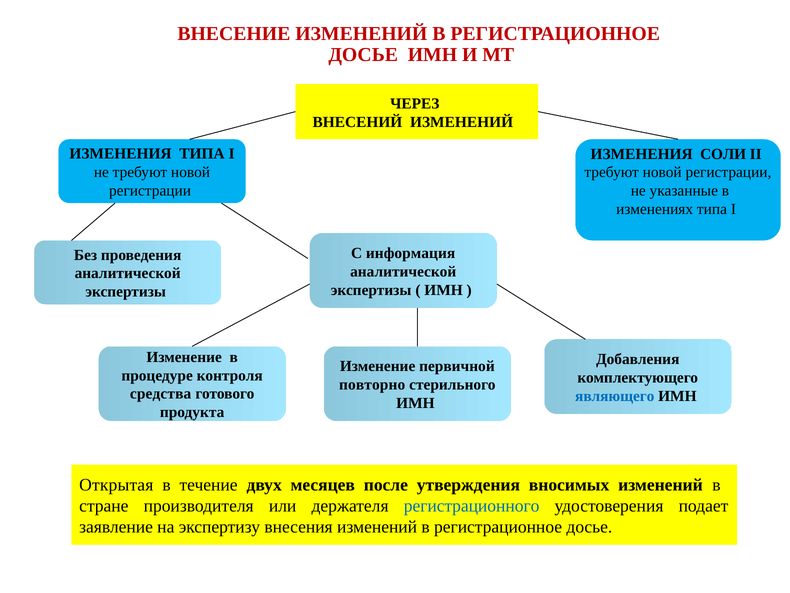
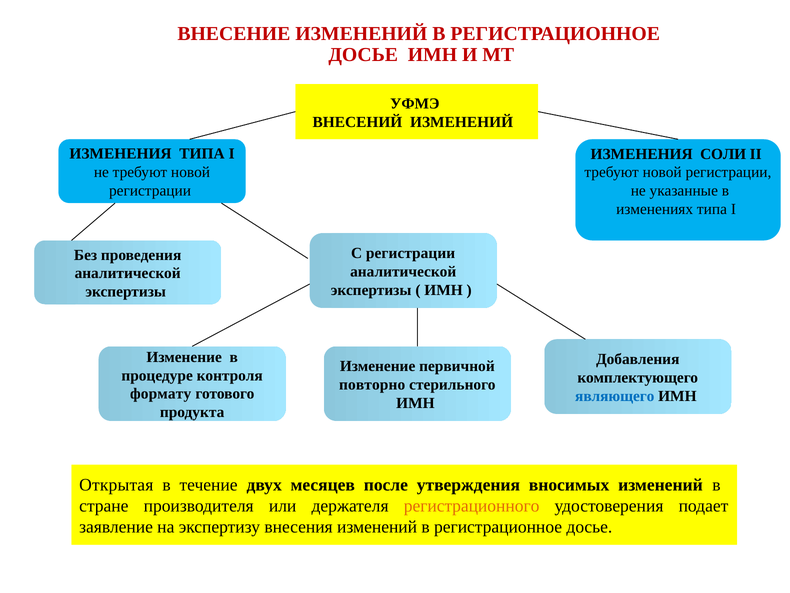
ЧЕРЕЗ: ЧЕРЕЗ -> УФМЭ
С информация: информация -> регистрации
средства: средства -> формату
регистрационного colour: blue -> orange
